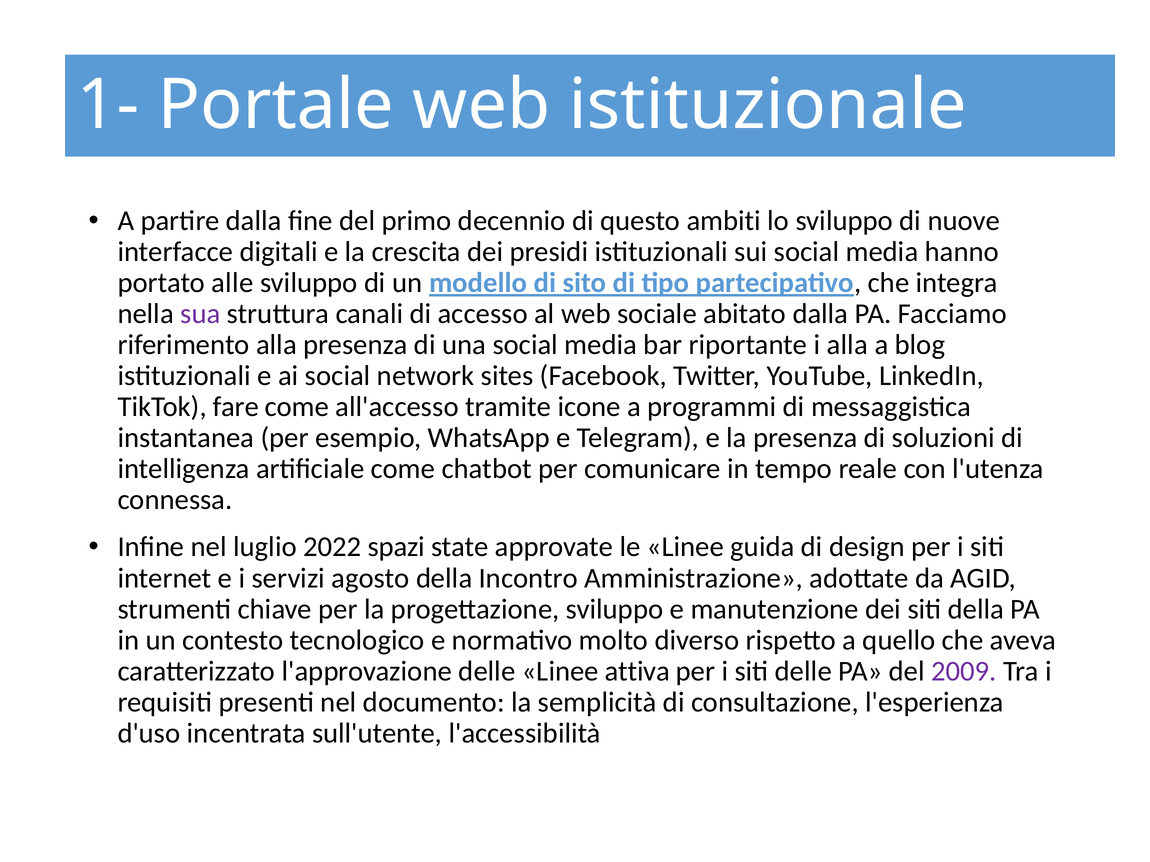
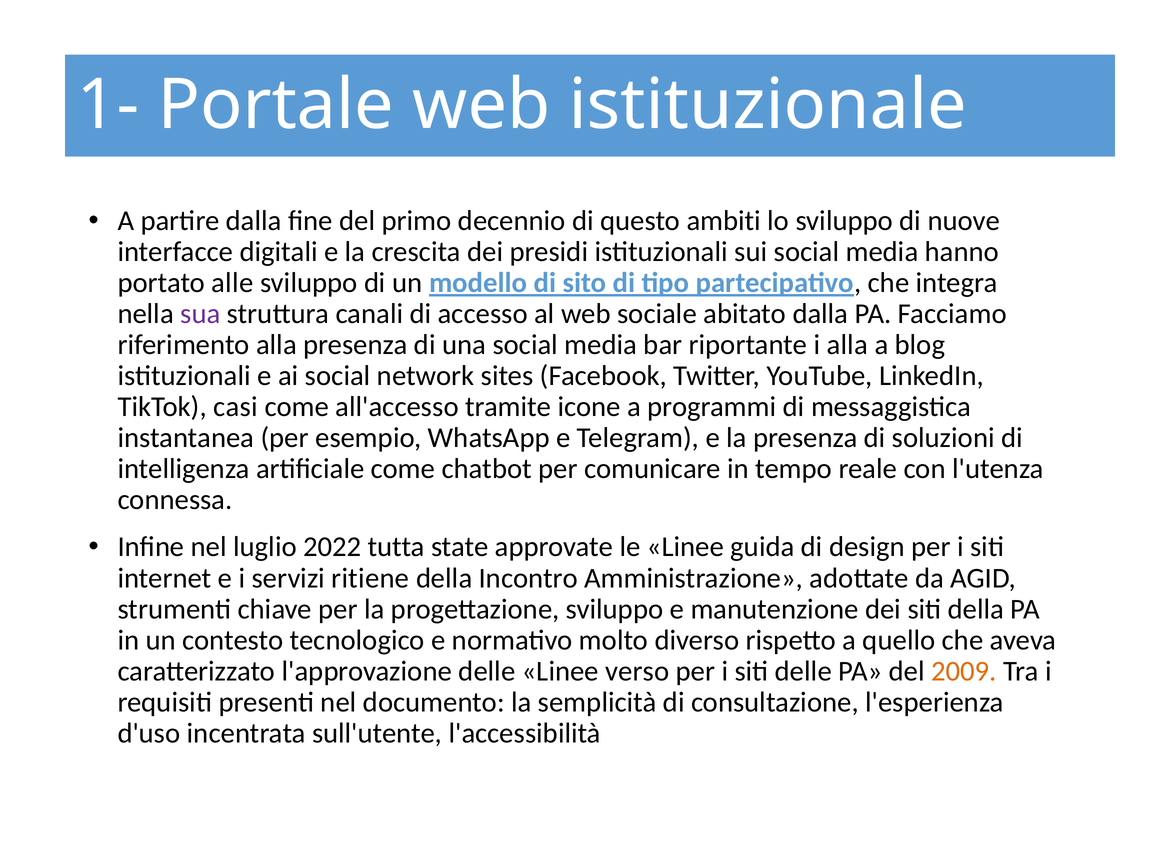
fare: fare -> casi
spazi: spazi -> tutta
agosto: agosto -> ritiene
attiva: attiva -> verso
2009 colour: purple -> orange
